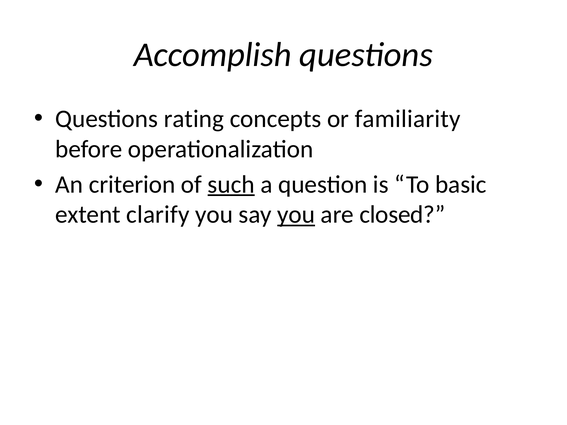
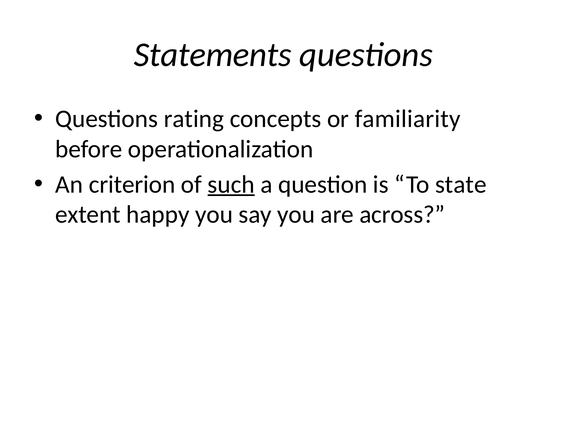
Accomplish: Accomplish -> Statements
basic: basic -> state
clarify: clarify -> happy
you at (296, 215) underline: present -> none
closed: closed -> across
